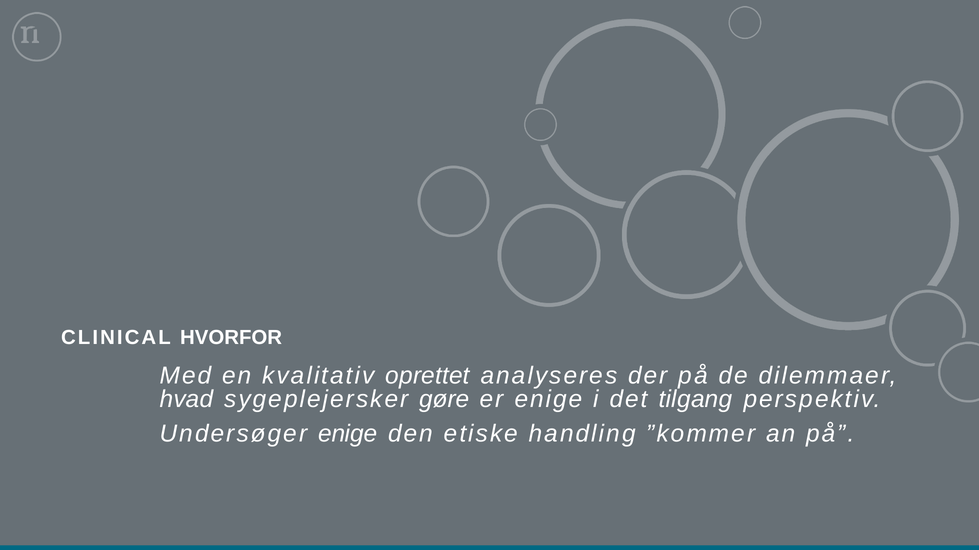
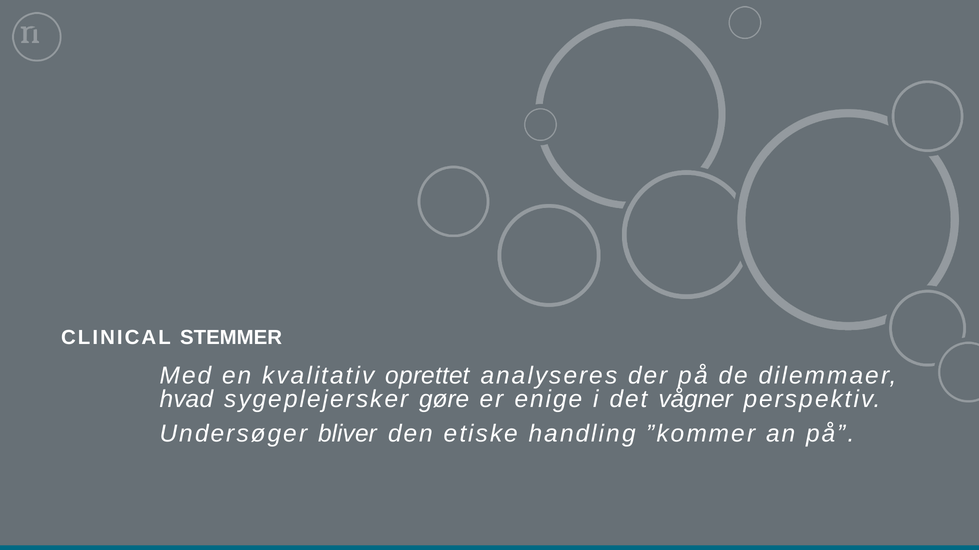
HVORFOR: HVORFOR -> STEMMER
tilgang: tilgang -> vågner
Undersøger enige: enige -> bliver
